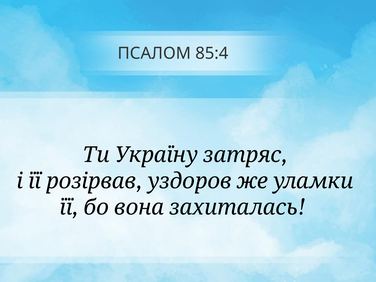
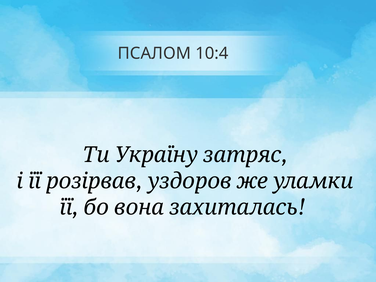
85:4: 85:4 -> 10:4
